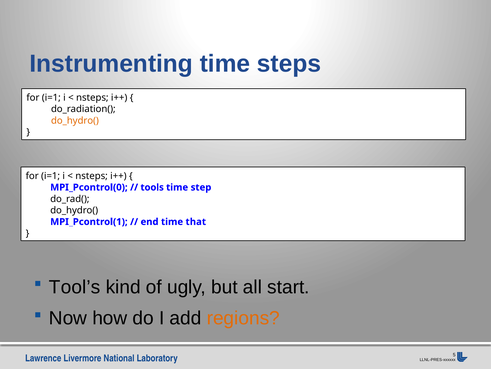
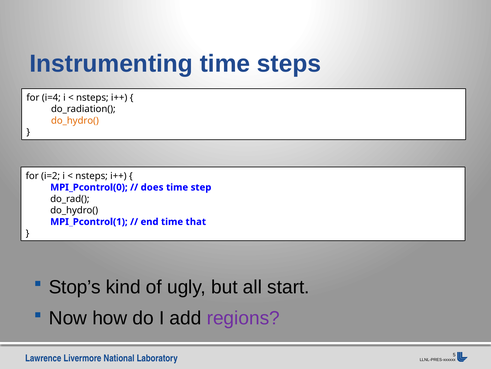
i=1 at (51, 97): i=1 -> i=4
i=1 at (51, 176): i=1 -> i=2
tools: tools -> does
Tool’s: Tool’s -> Stop’s
regions colour: orange -> purple
